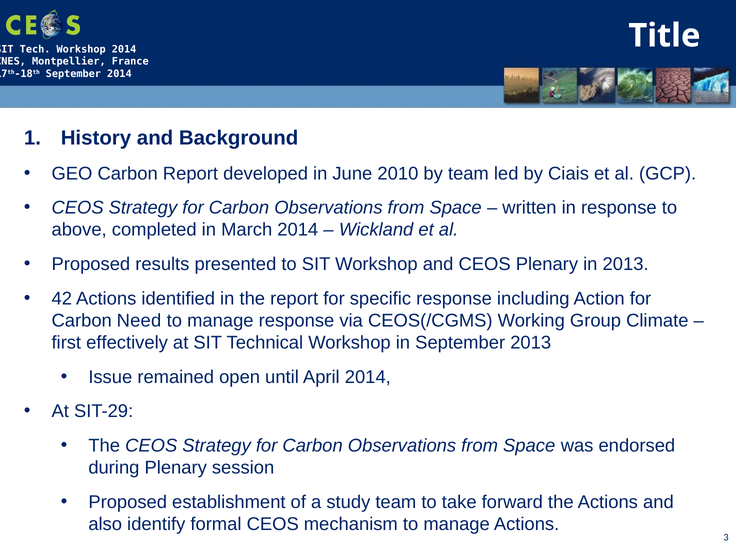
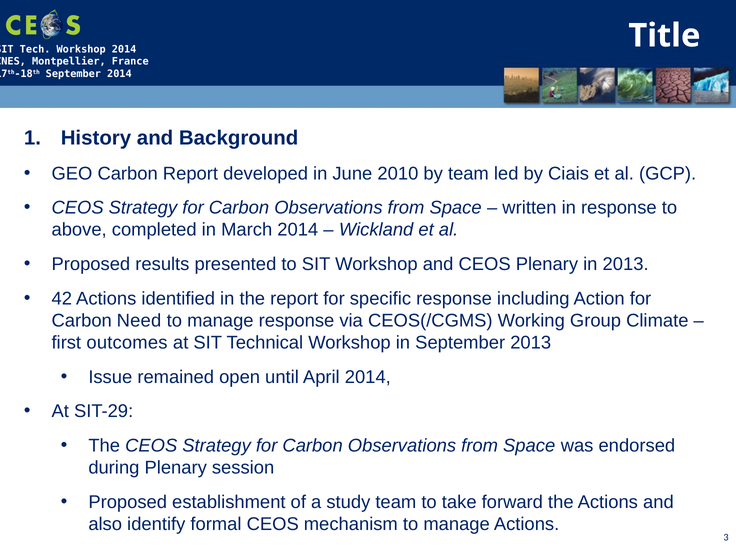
effectively: effectively -> outcomes
